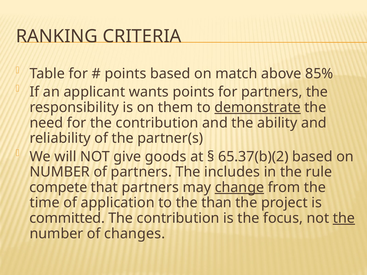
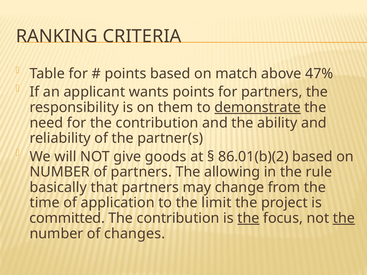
85%: 85% -> 47%
65.37(b)(2: 65.37(b)(2 -> 86.01(b)(2
includes: includes -> allowing
compete: compete -> basically
change underline: present -> none
than: than -> limit
the at (248, 218) underline: none -> present
